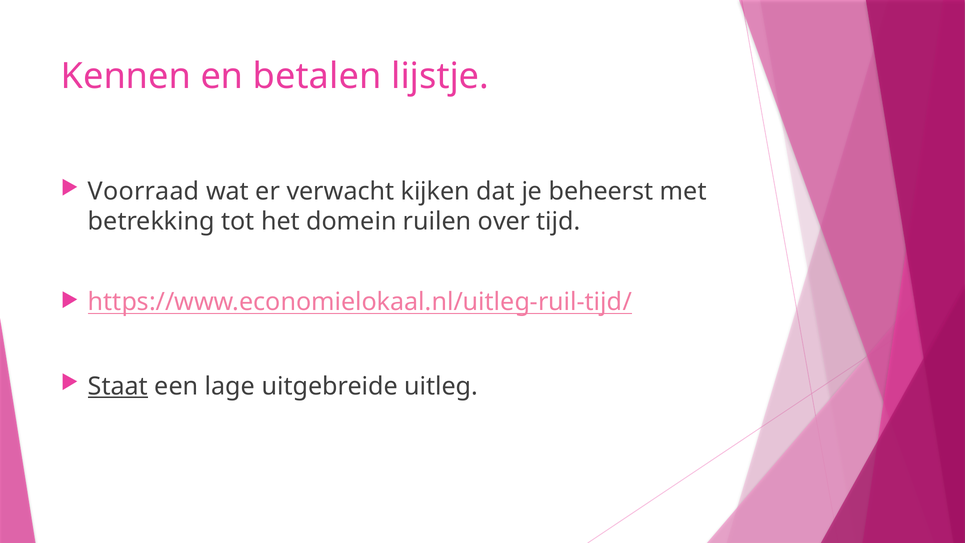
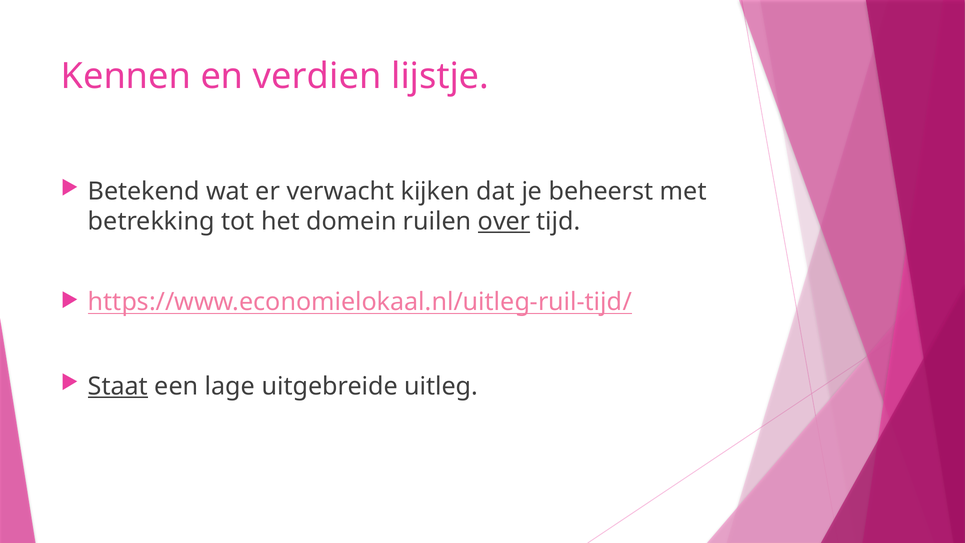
betalen: betalen -> verdien
Voorraad: Voorraad -> Betekend
over underline: none -> present
